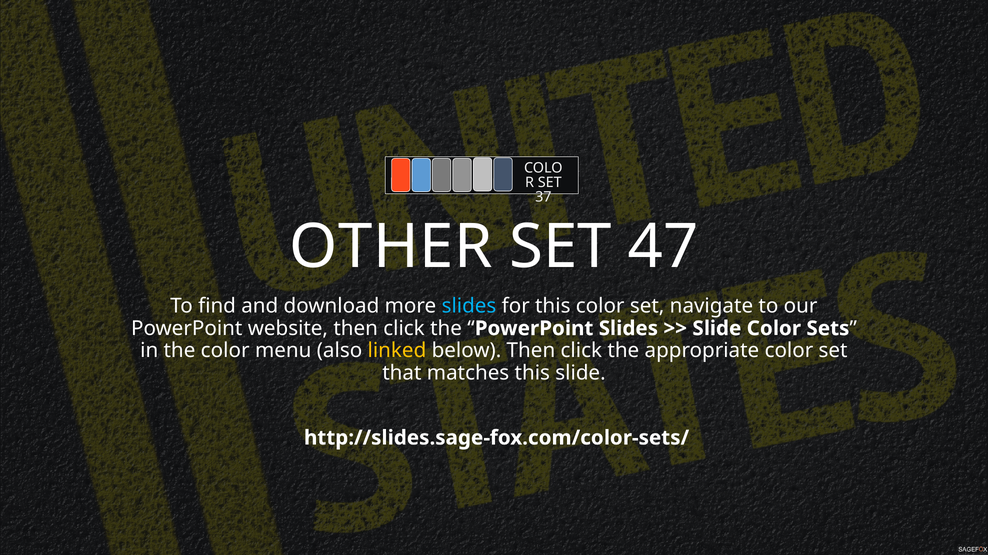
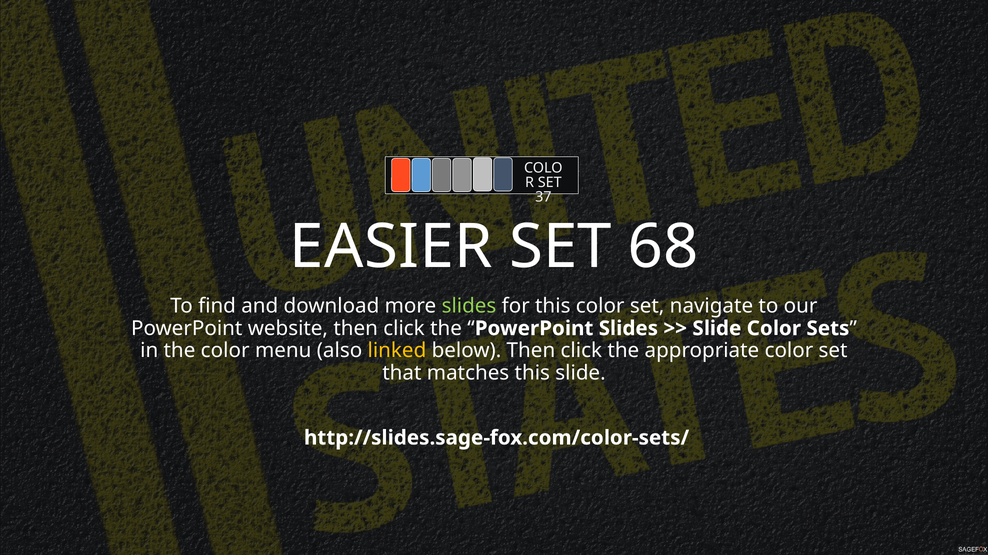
OTHER: OTHER -> EASIER
47: 47 -> 68
slides at (469, 307) colour: light blue -> light green
